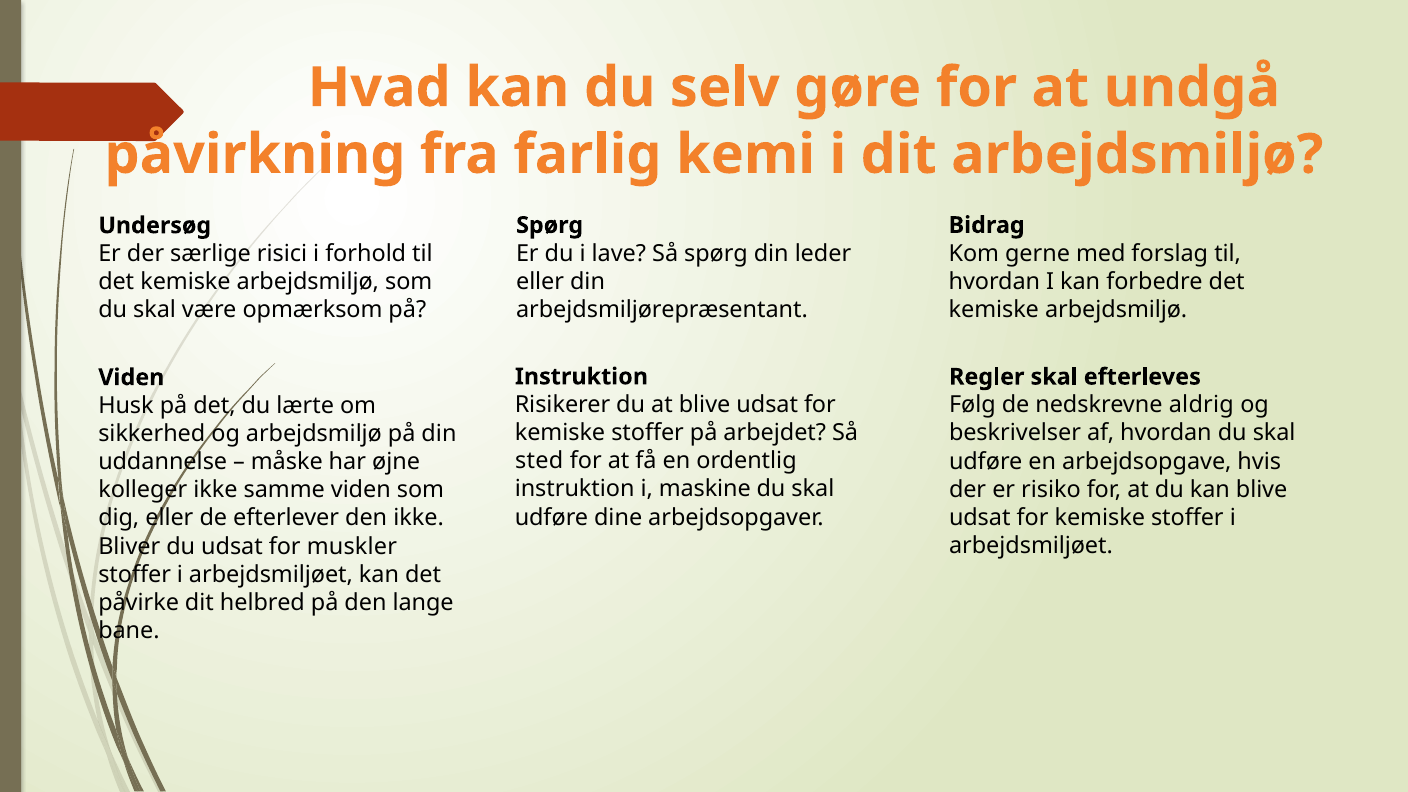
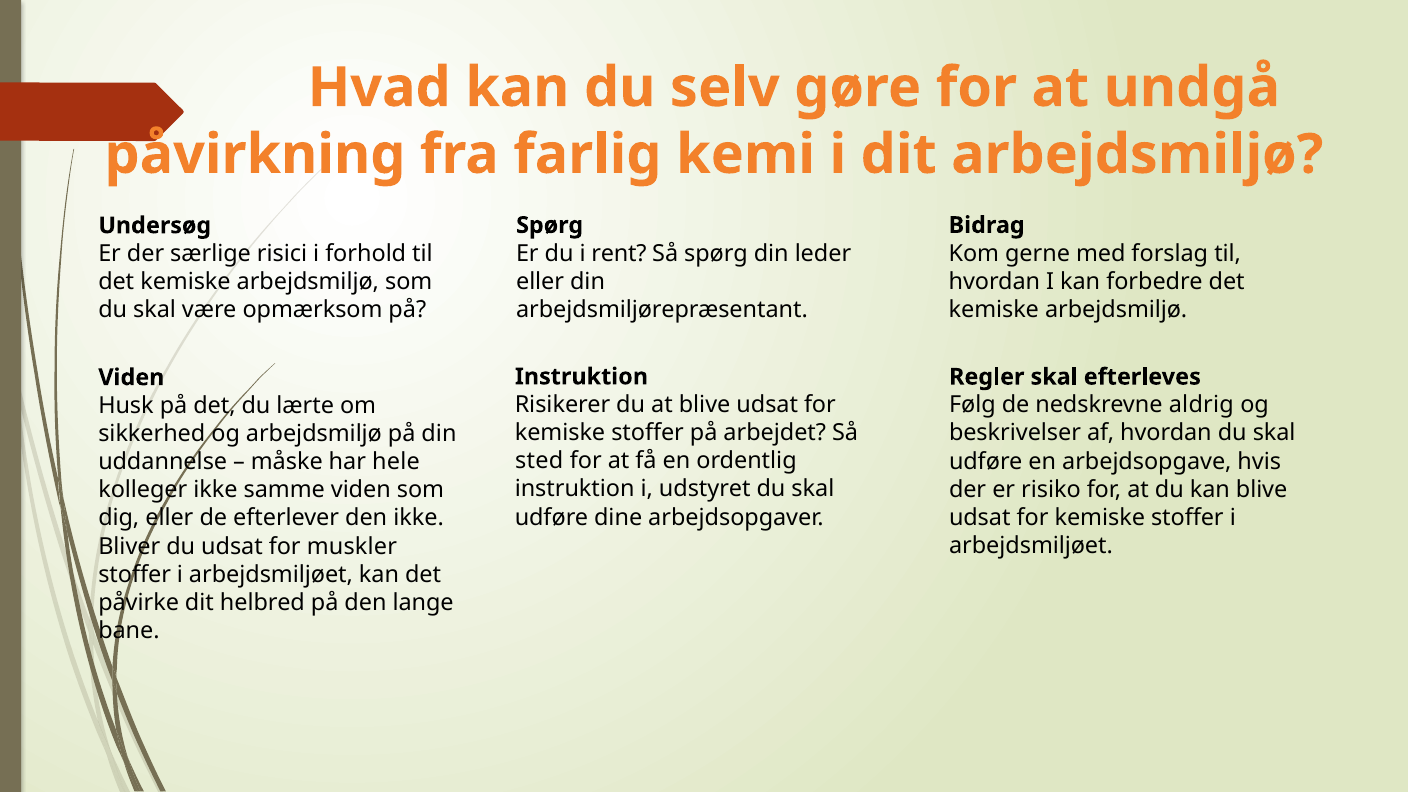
lave: lave -> rent
øjne: øjne -> hele
maskine: maskine -> udstyret
